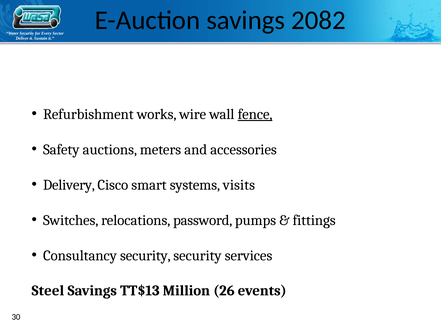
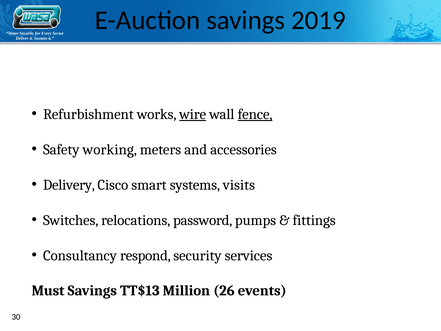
2082: 2082 -> 2019
wire underline: none -> present
auctions: auctions -> working
Consultancy security: security -> respond
Steel: Steel -> Must
